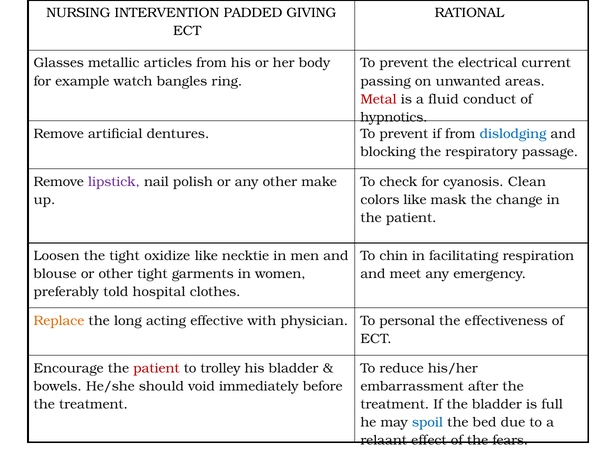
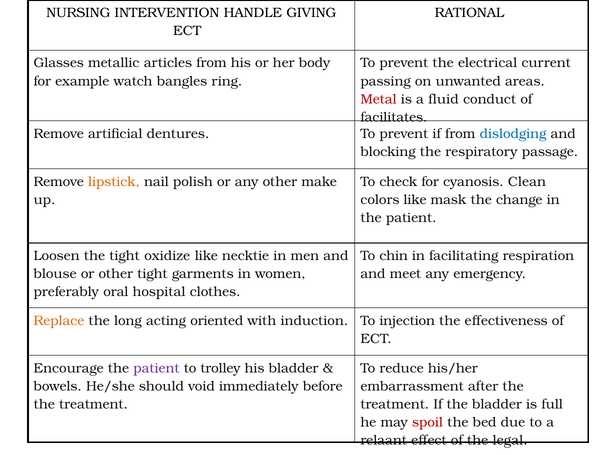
PADDED: PADDED -> HANDLE
hypnotics: hypnotics -> facilitates
lipstick colour: purple -> orange
told: told -> oral
effective: effective -> oriented
physician: physician -> induction
personal: personal -> injection
patient at (156, 369) colour: red -> purple
spoil colour: blue -> red
fears: fears -> legal
